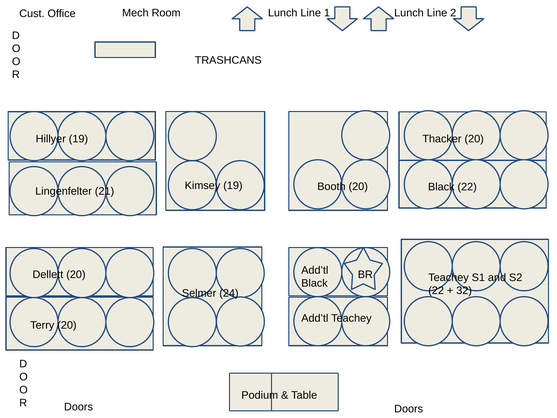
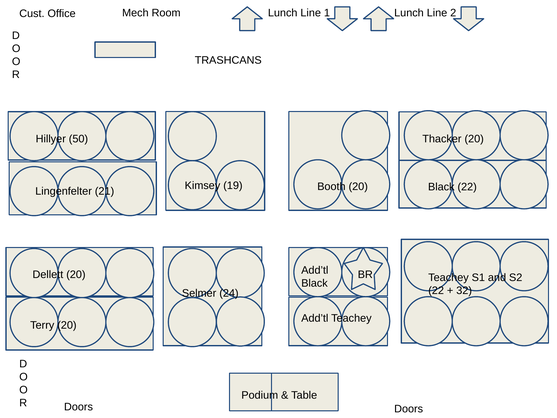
Hillyer 19: 19 -> 50
